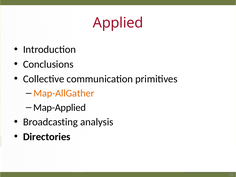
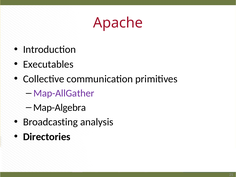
Applied: Applied -> Apache
Conclusions: Conclusions -> Executables
Map-AllGather colour: orange -> purple
Map-Applied: Map-Applied -> Map-Algebra
